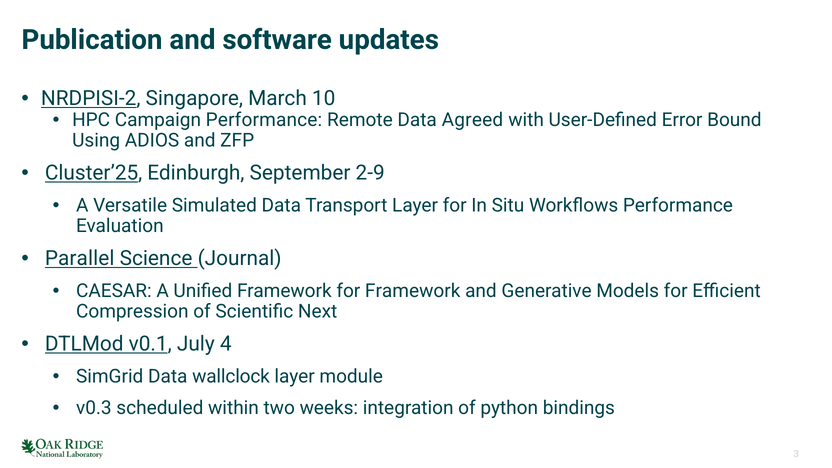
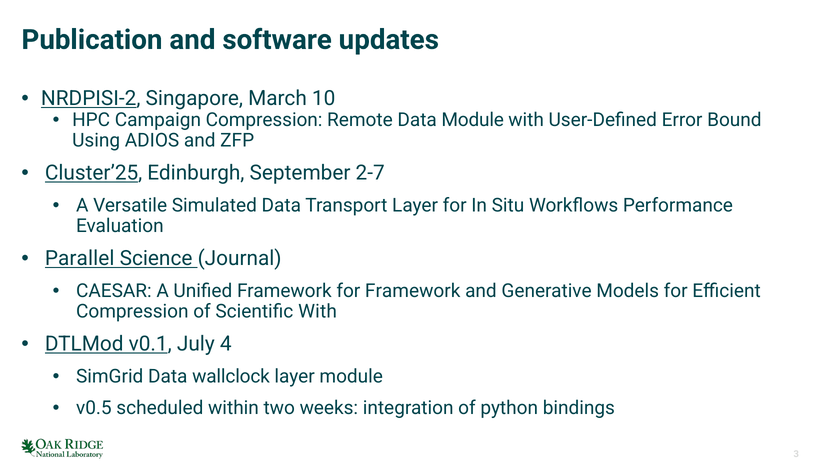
Campaign Performance: Performance -> Compression
Data Agreed: Agreed -> Module
2-9: 2-9 -> 2-7
Scientific Next: Next -> With
v0.3: v0.3 -> v0.5
